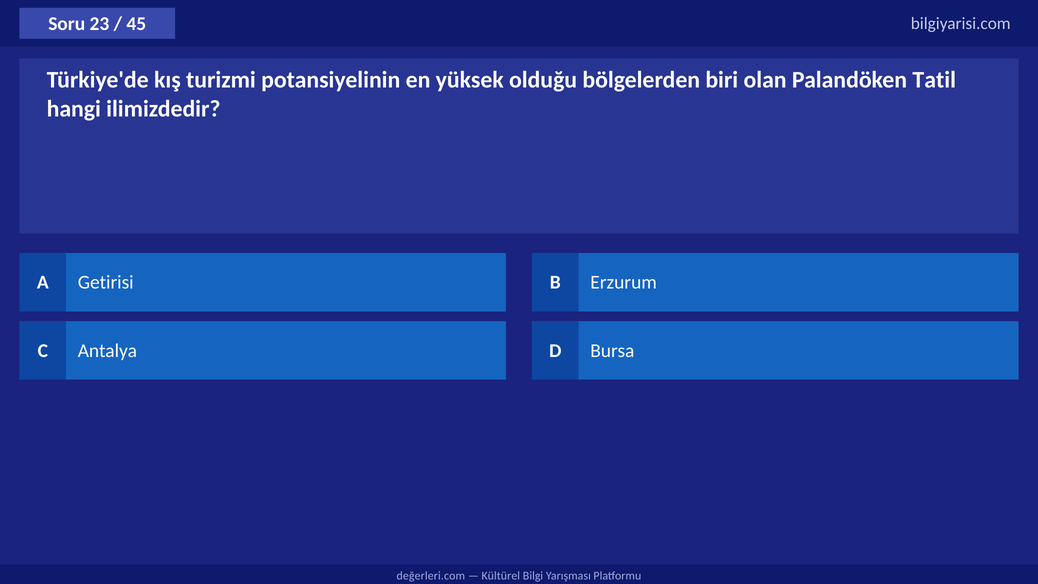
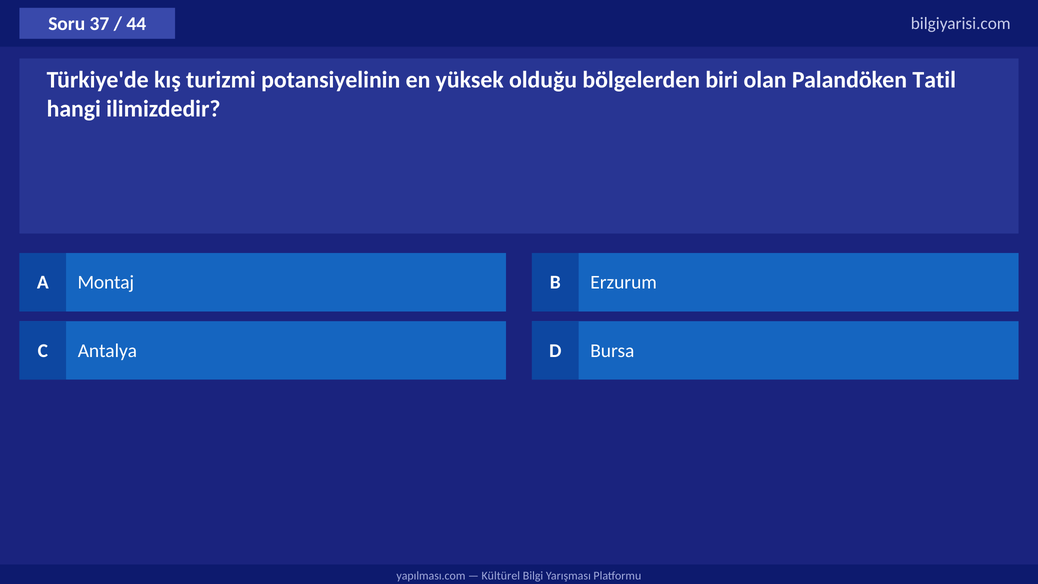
23: 23 -> 37
45: 45 -> 44
Getirisi: Getirisi -> Montaj
değerleri.com: değerleri.com -> yapılması.com
